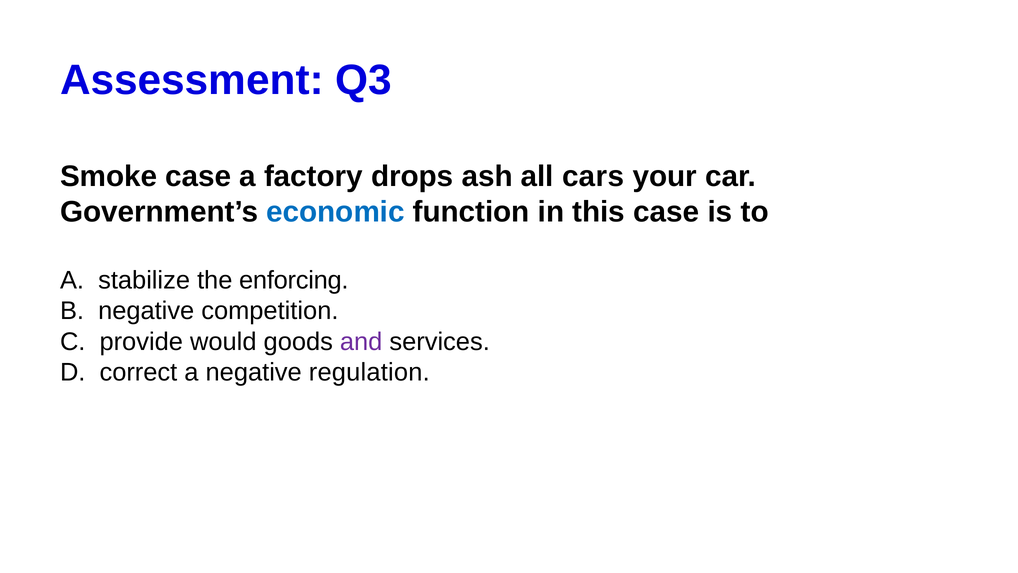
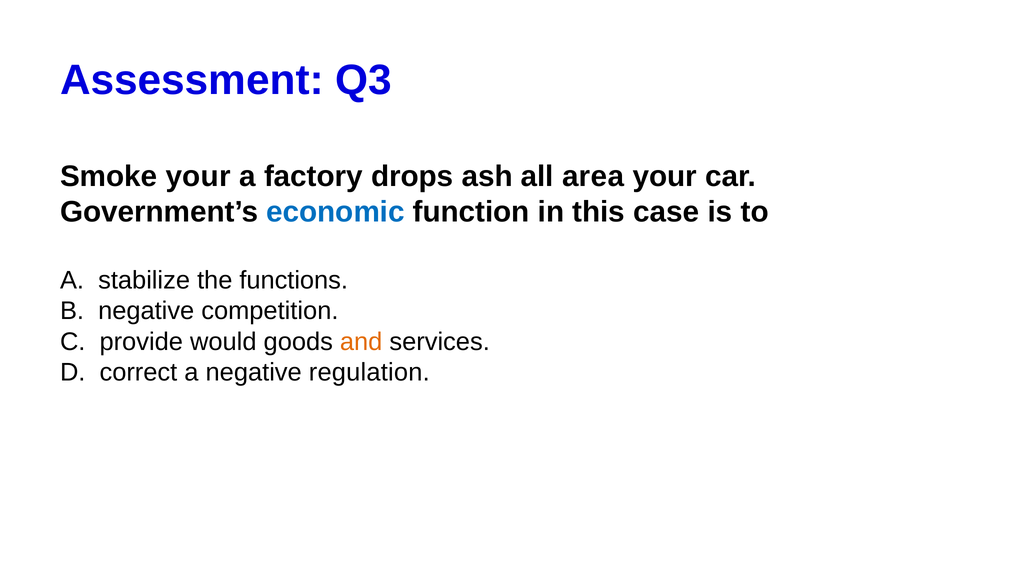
Smoke case: case -> your
cars: cars -> area
enforcing: enforcing -> functions
and colour: purple -> orange
